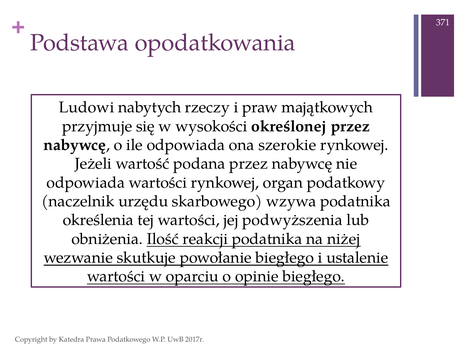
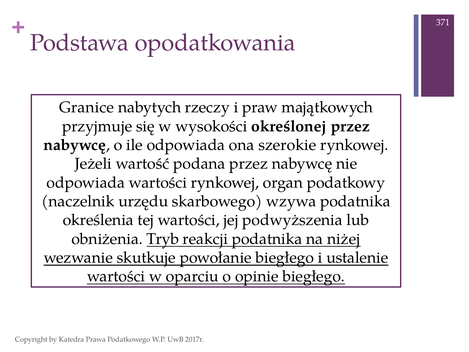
Ludowi: Ludowi -> Granice
Ilość: Ilość -> Tryb
